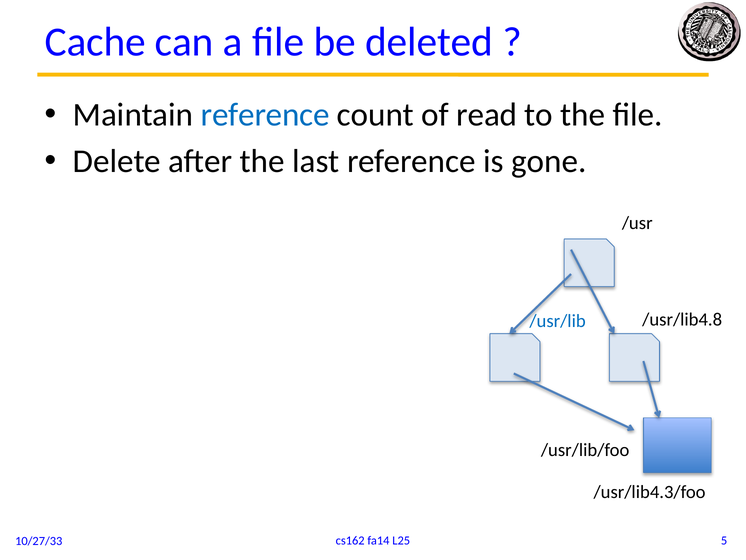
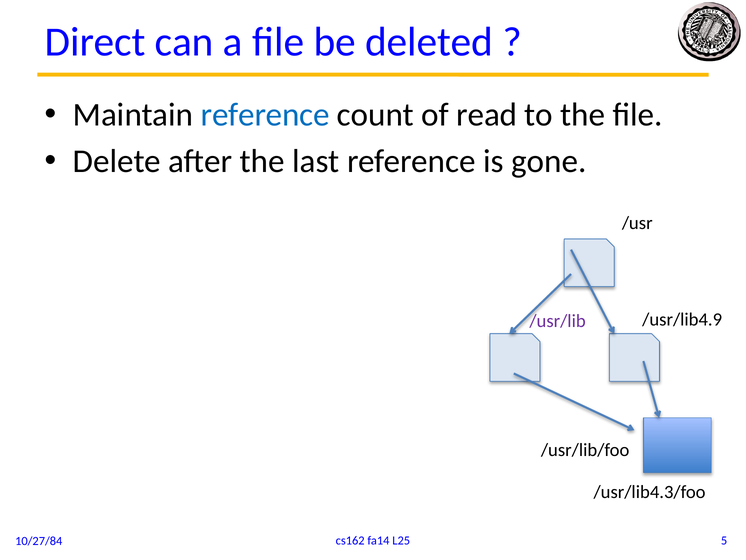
Cache: Cache -> Direct
/usr/lib4.8: /usr/lib4.8 -> /usr/lib4.9
/usr/lib colour: blue -> purple
10/27/33: 10/27/33 -> 10/27/84
